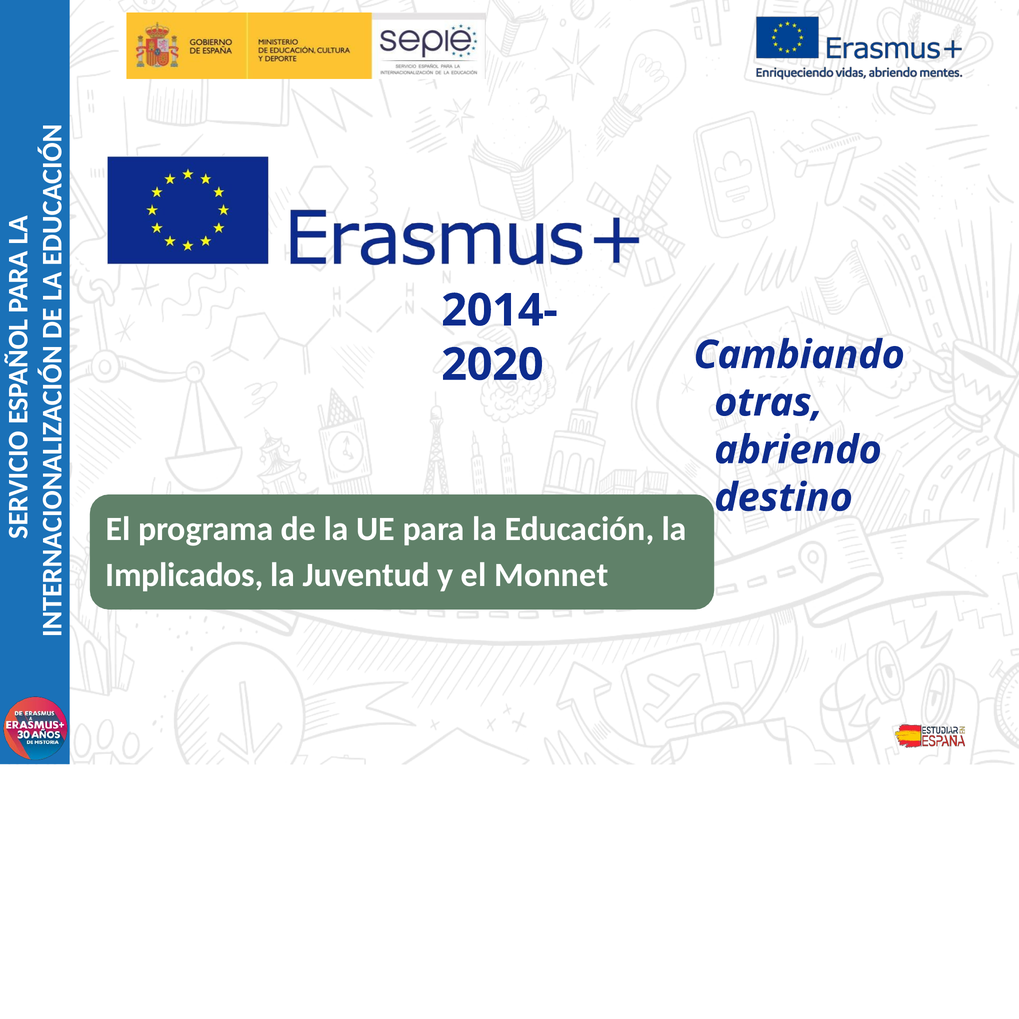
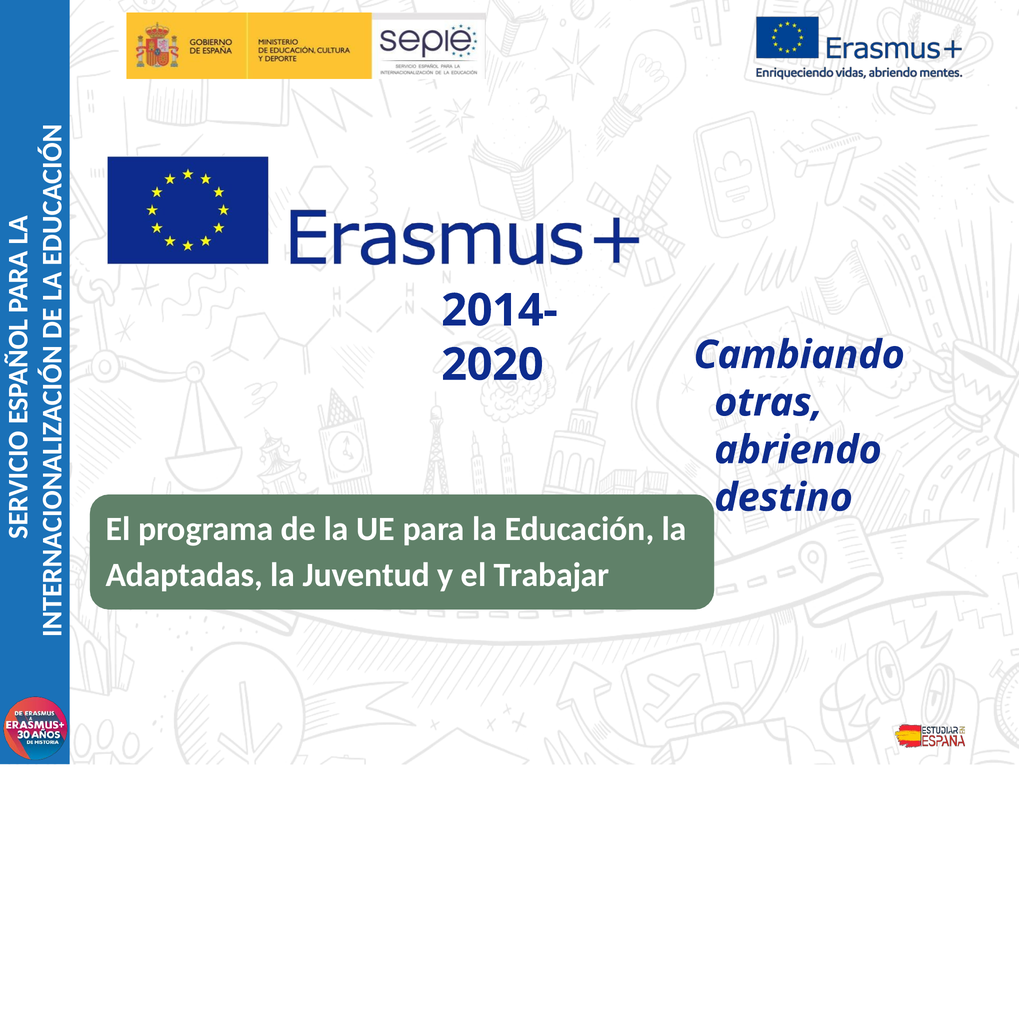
Implicados: Implicados -> Adaptadas
Monnet: Monnet -> Trabajar
